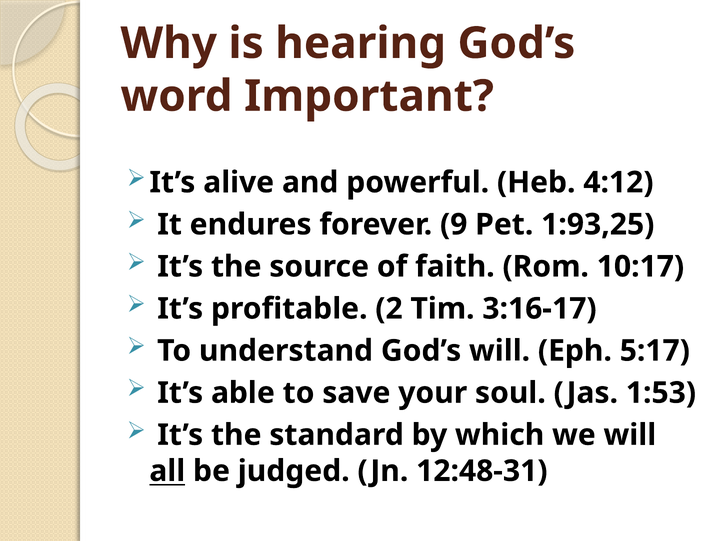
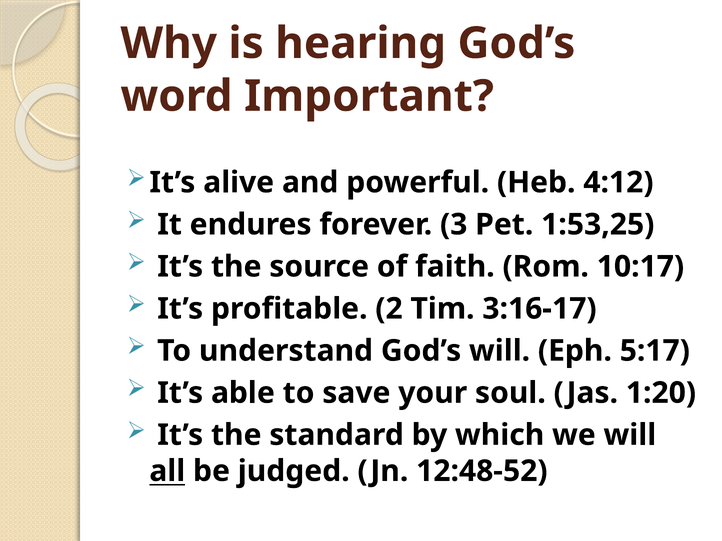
9: 9 -> 3
1:93,25: 1:93,25 -> 1:53,25
1:53: 1:53 -> 1:20
12:48-31: 12:48-31 -> 12:48-52
